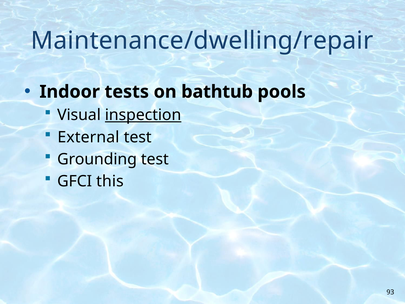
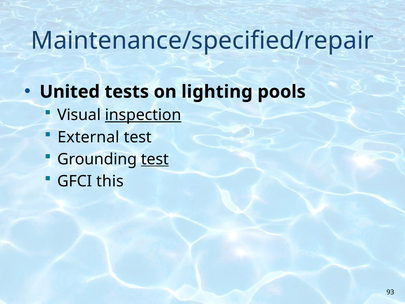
Maintenance/dwelling/repair: Maintenance/dwelling/repair -> Maintenance/specified/repair
Indoor: Indoor -> United
bathtub: bathtub -> lighting
test at (155, 159) underline: none -> present
